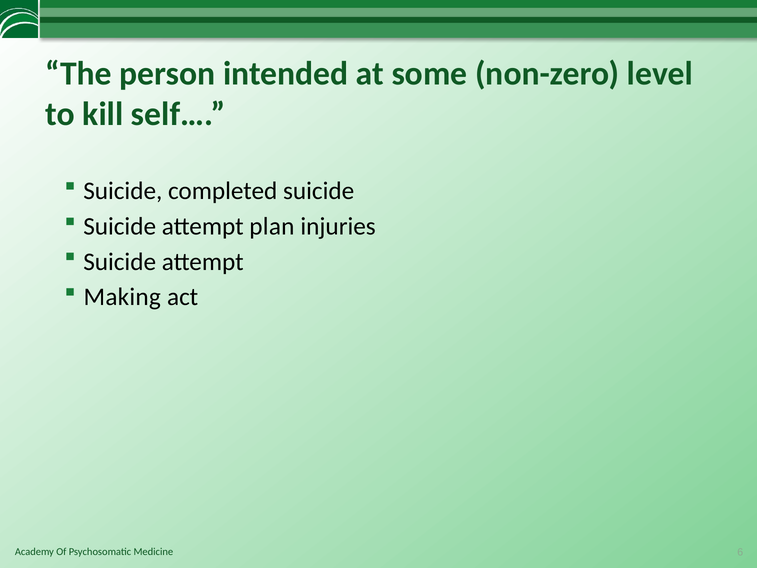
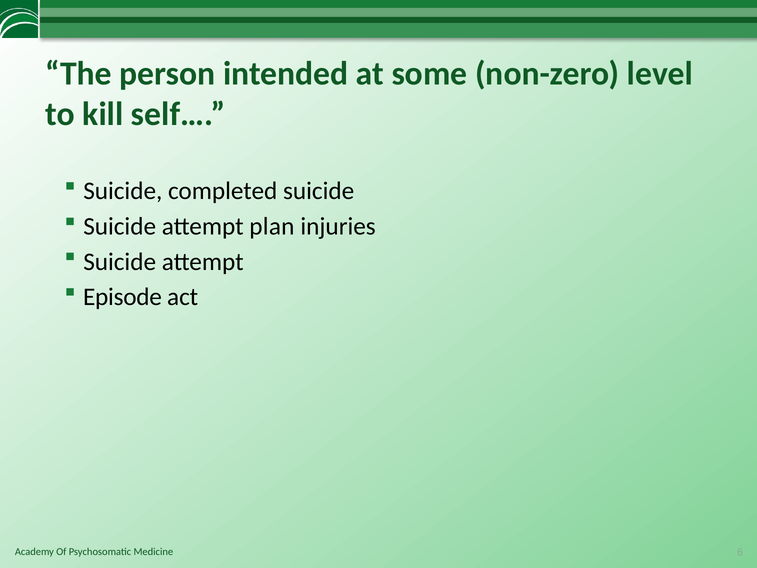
Making: Making -> Episode
